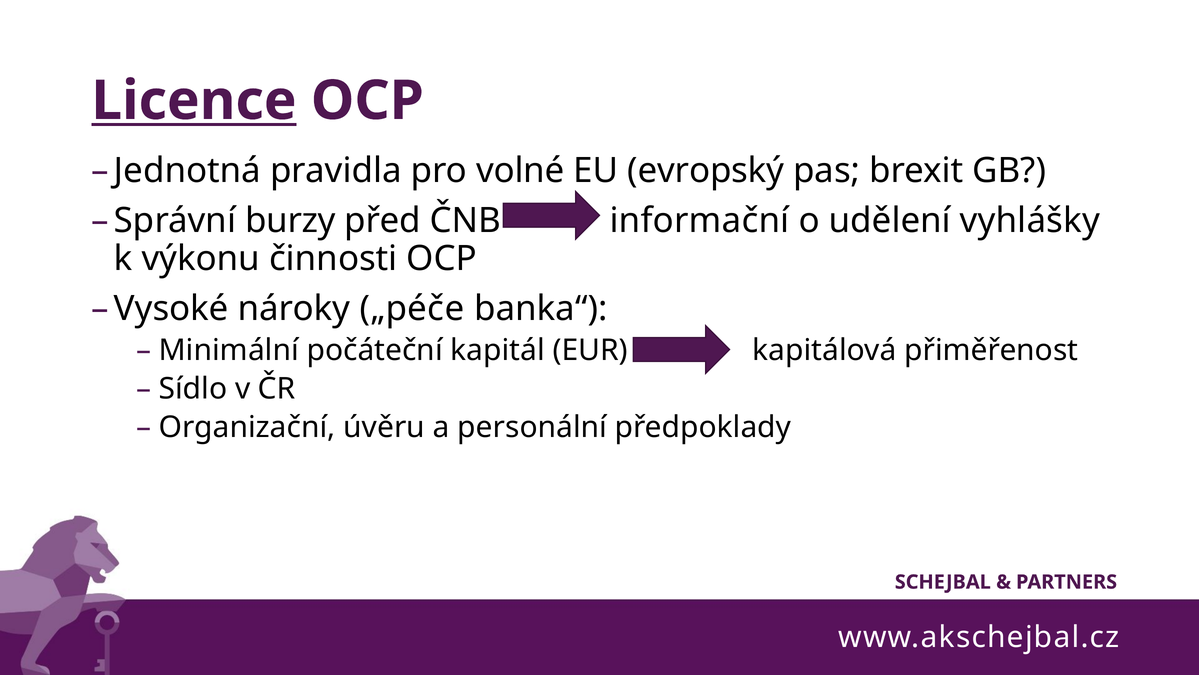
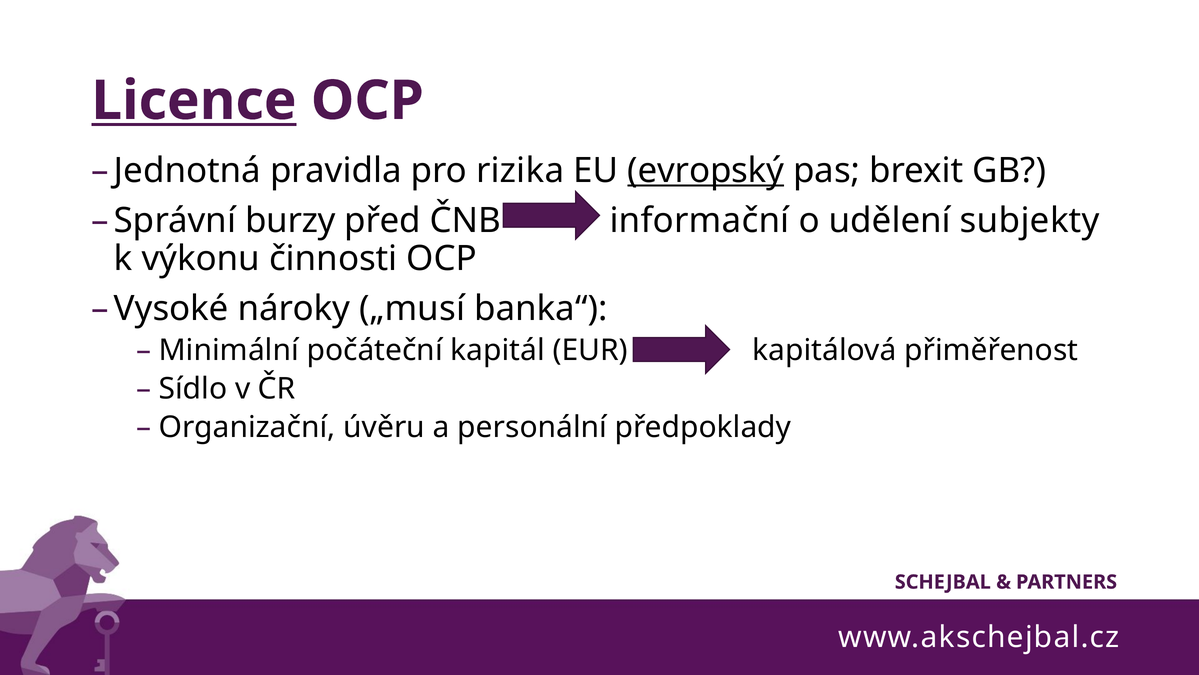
volné: volné -> rizika
evropský underline: none -> present
vyhlášky: vyhlášky -> subjekty
„péče: „péče -> „musí
